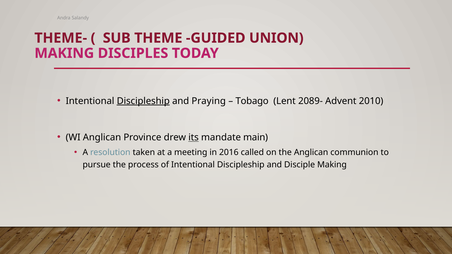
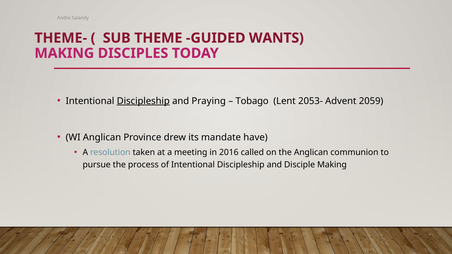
UNION: UNION -> WANTS
2089-: 2089- -> 2053-
2010: 2010 -> 2059
its underline: present -> none
main: main -> have
